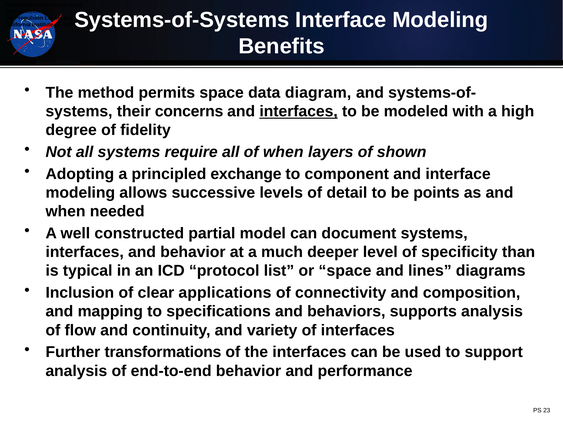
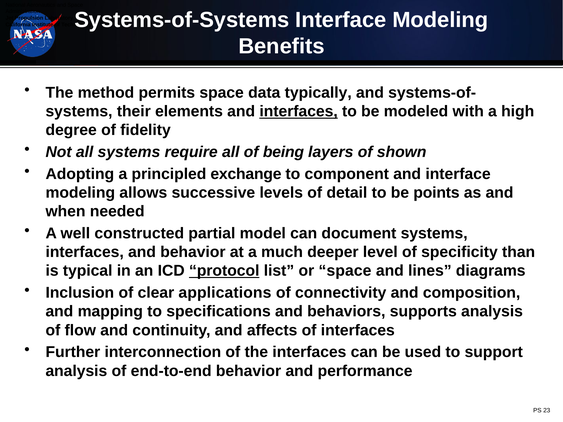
diagram: diagram -> typically
concerns: concerns -> elements
of when: when -> being
protocol underline: none -> present
variety: variety -> affects
transformations: transformations -> interconnection
